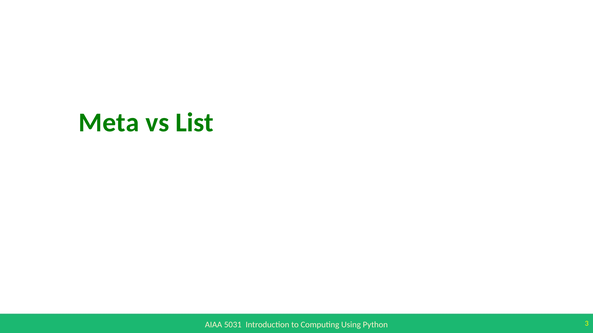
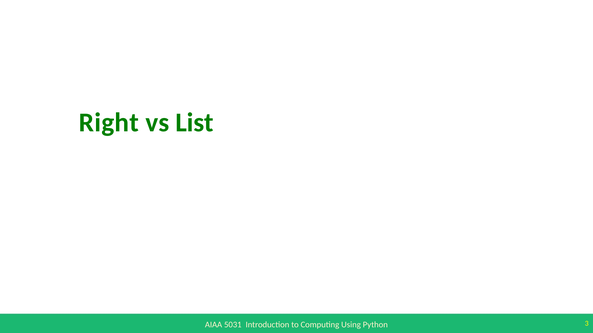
Meta: Meta -> Right
